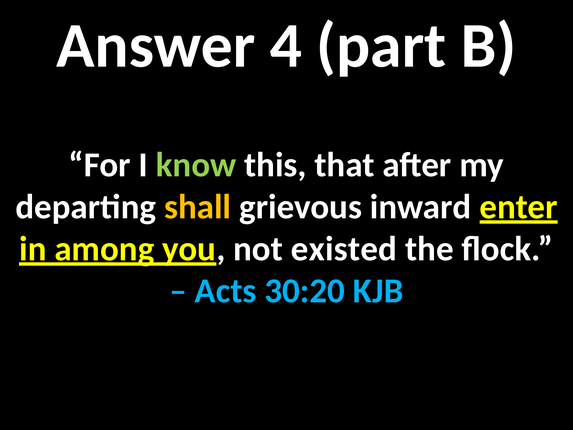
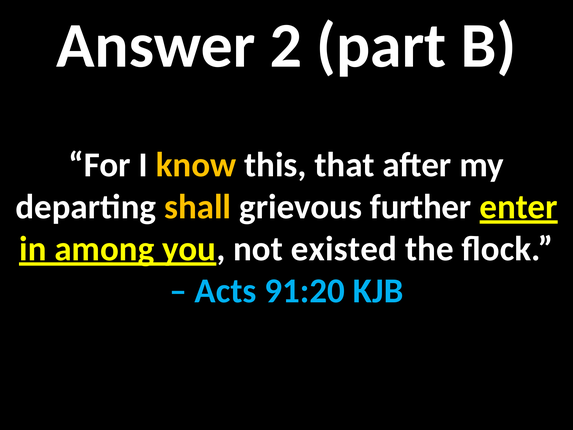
4: 4 -> 2
know colour: light green -> yellow
inward: inward -> further
30:20: 30:20 -> 91:20
